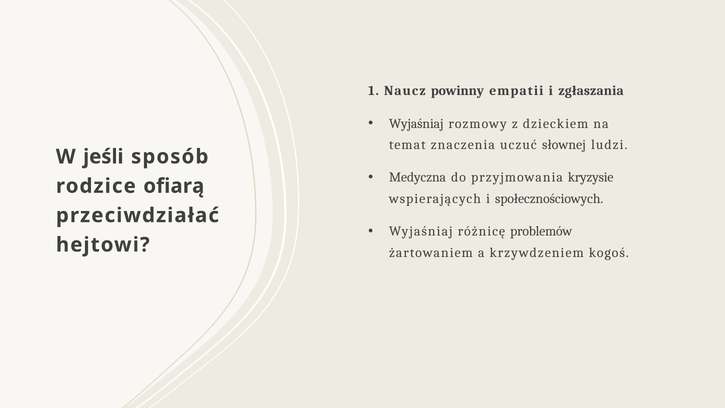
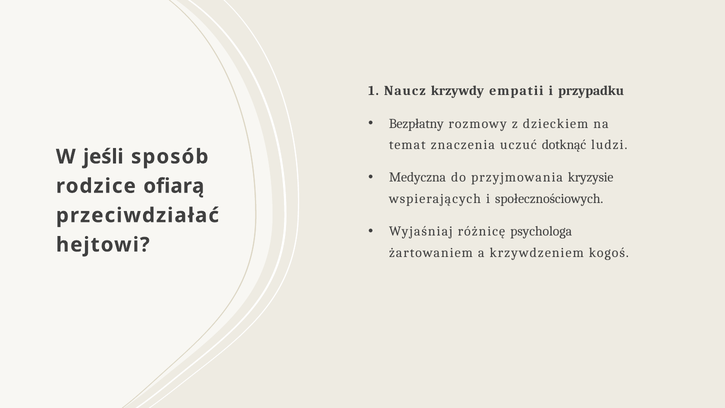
powinny: powinny -> krzywdy
zgłaszania: zgłaszania -> przypadku
Wyjaśniaj at (416, 123): Wyjaśniaj -> Bezpłatny
słownej: słownej -> dotknąć
problemów: problemów -> psychologa
